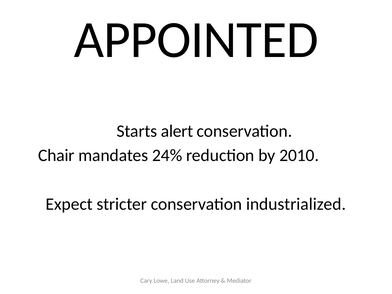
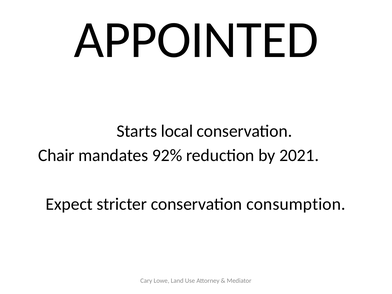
alert: alert -> local
24%: 24% -> 92%
2010: 2010 -> 2021
industrialized: industrialized -> consumption
